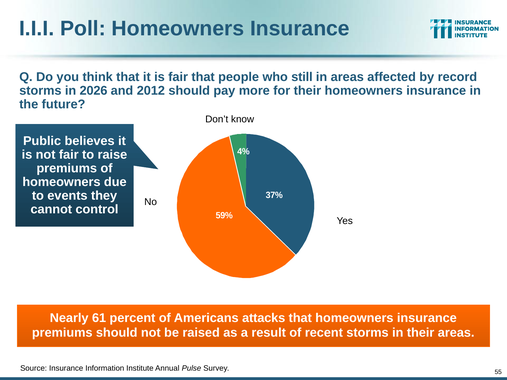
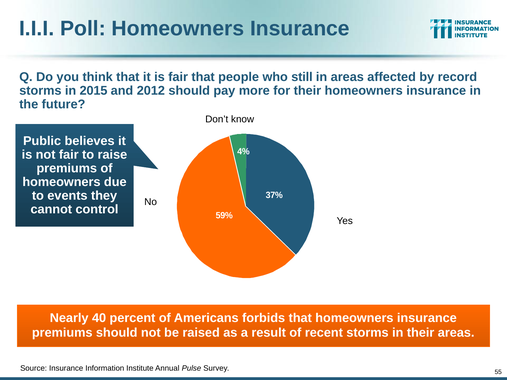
2026: 2026 -> 2015
61: 61 -> 40
attacks: attacks -> forbids
